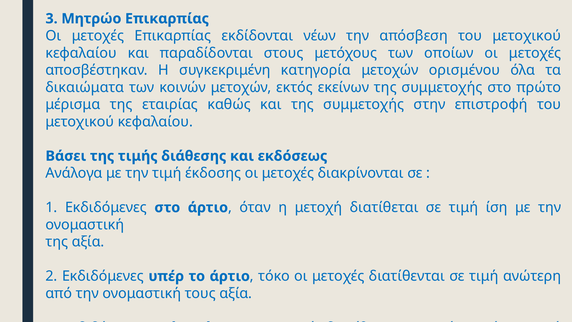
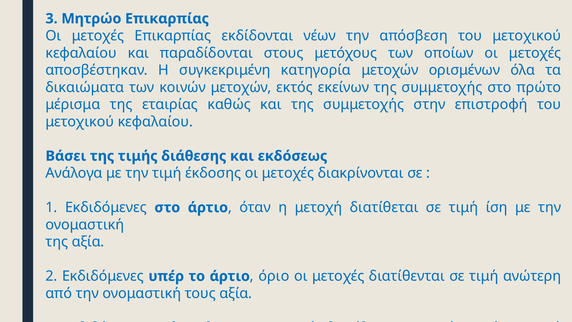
ορισμένου: ορισμένου -> ορισμένων
τόκο: τόκο -> όριο
